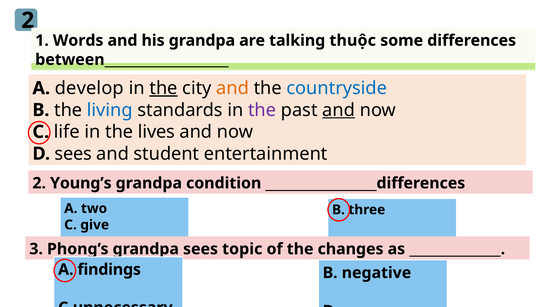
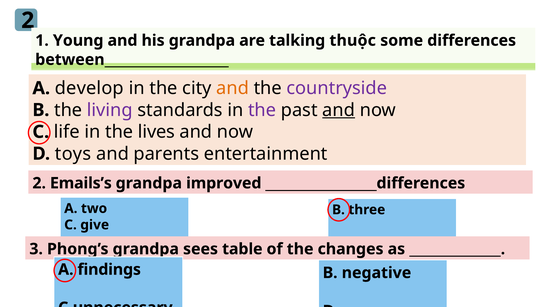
Words: Words -> Young
the at (164, 88) underline: present -> none
countryside colour: blue -> purple
living colour: blue -> purple
D sees: sees -> toys
student: student -> parents
Young’s: Young’s -> Emails’s
condition: condition -> improved
topic: topic -> table
